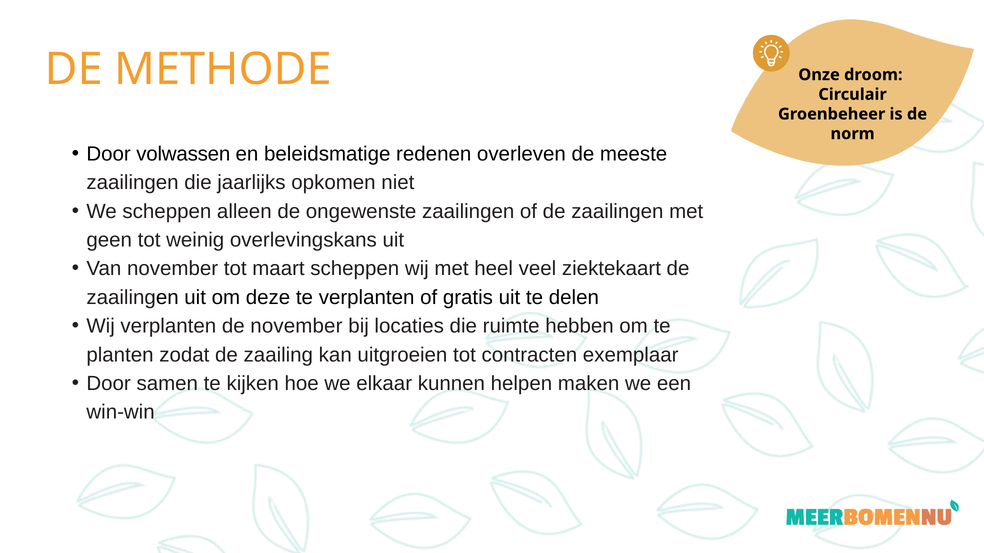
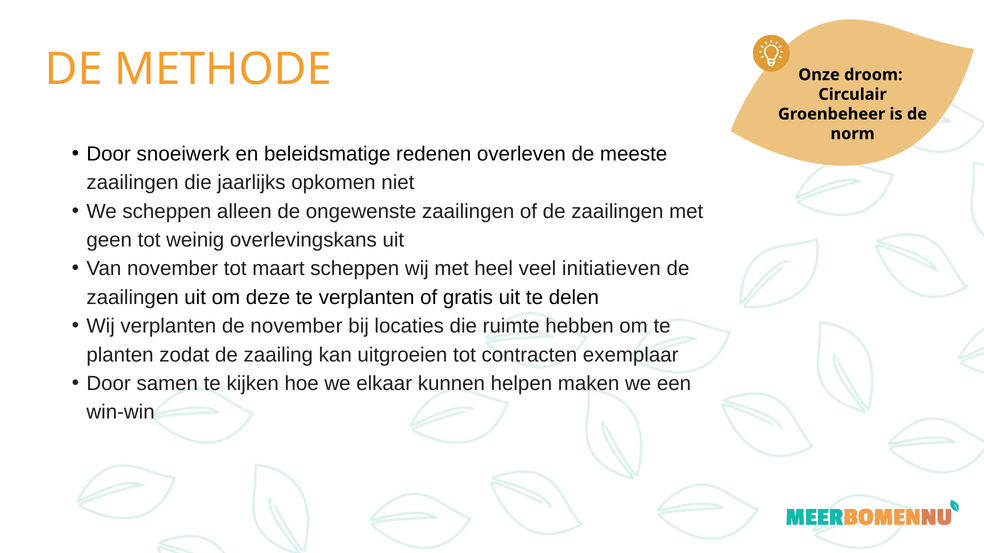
volwassen: volwassen -> snoeiwerk
ziektekaart: ziektekaart -> initiatieven
